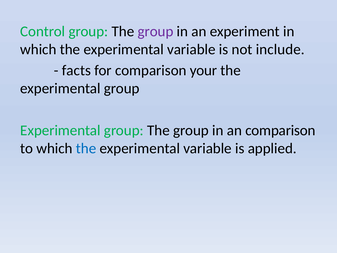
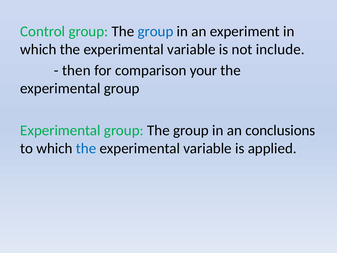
group at (156, 31) colour: purple -> blue
facts: facts -> then
an comparison: comparison -> conclusions
